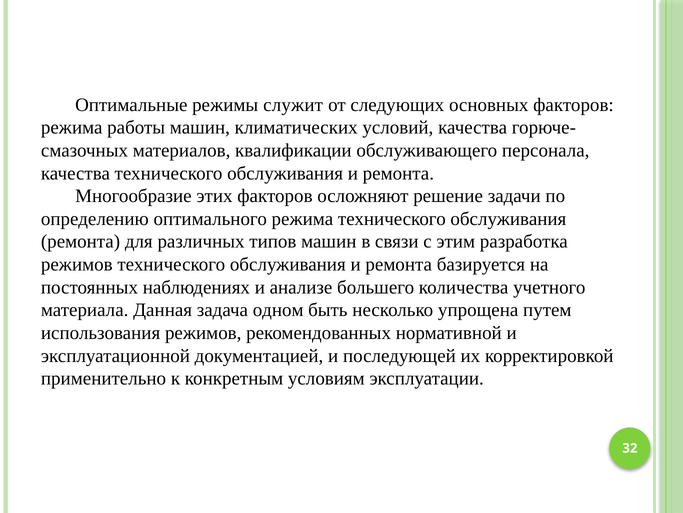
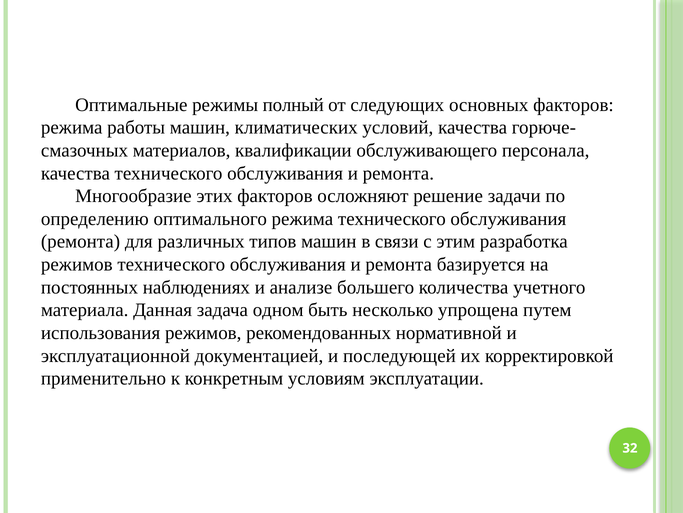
служит: служит -> полный
